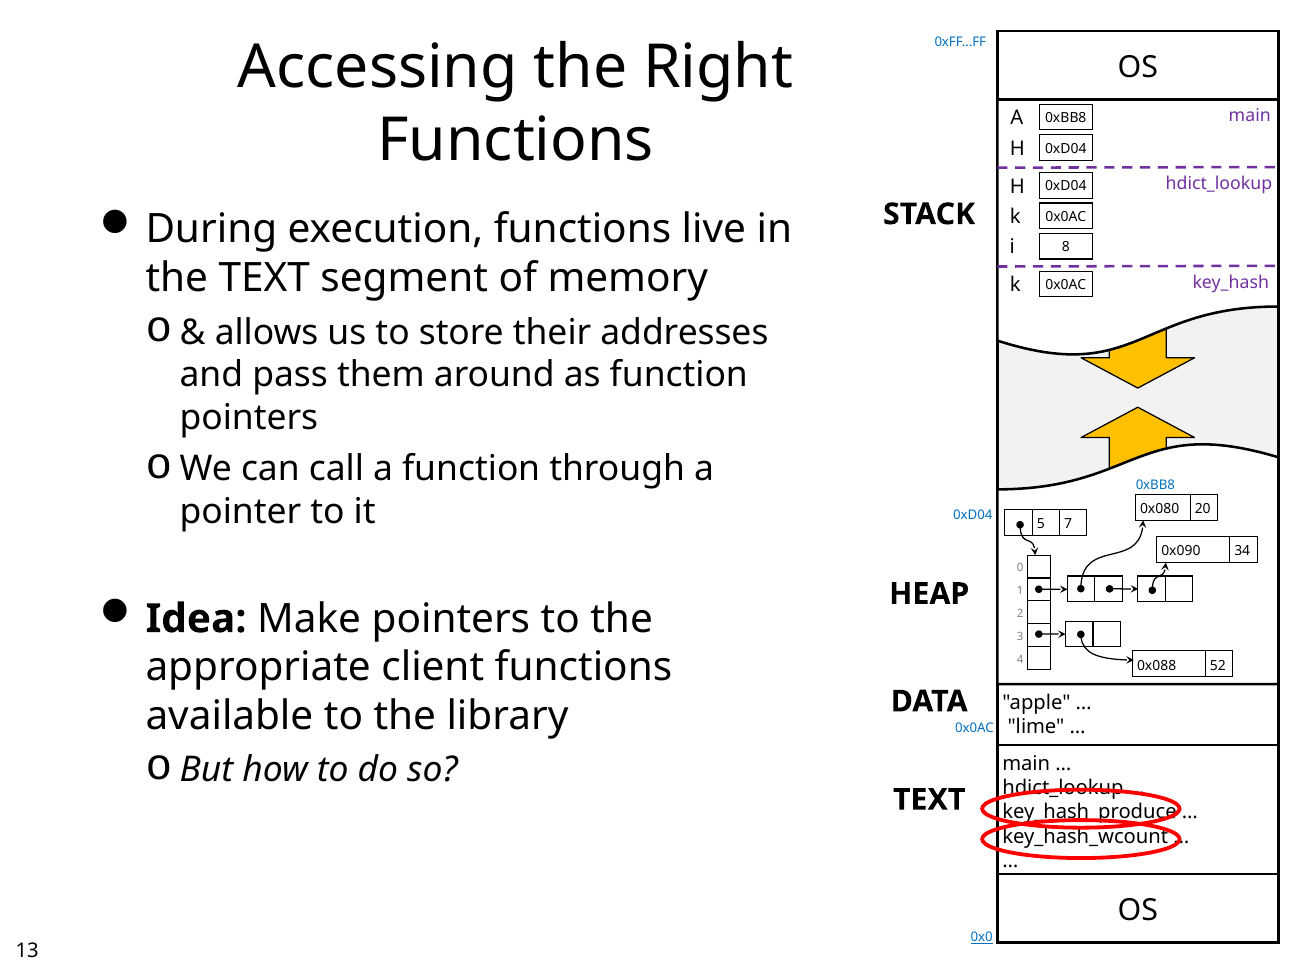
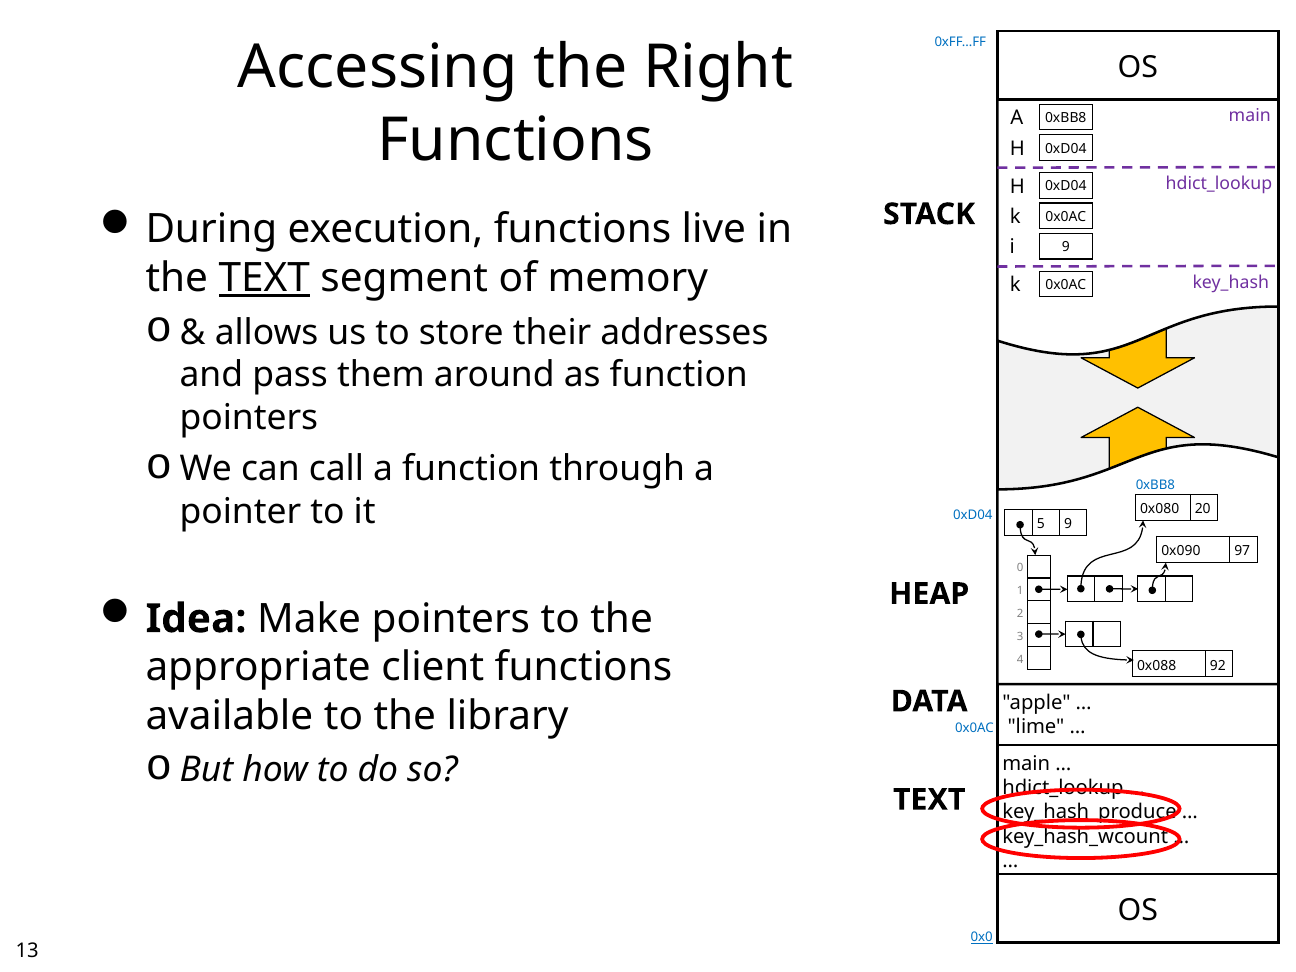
i 8: 8 -> 9
TEXT at (264, 278) underline: none -> present
5 7: 7 -> 9
34: 34 -> 97
52: 52 -> 92
